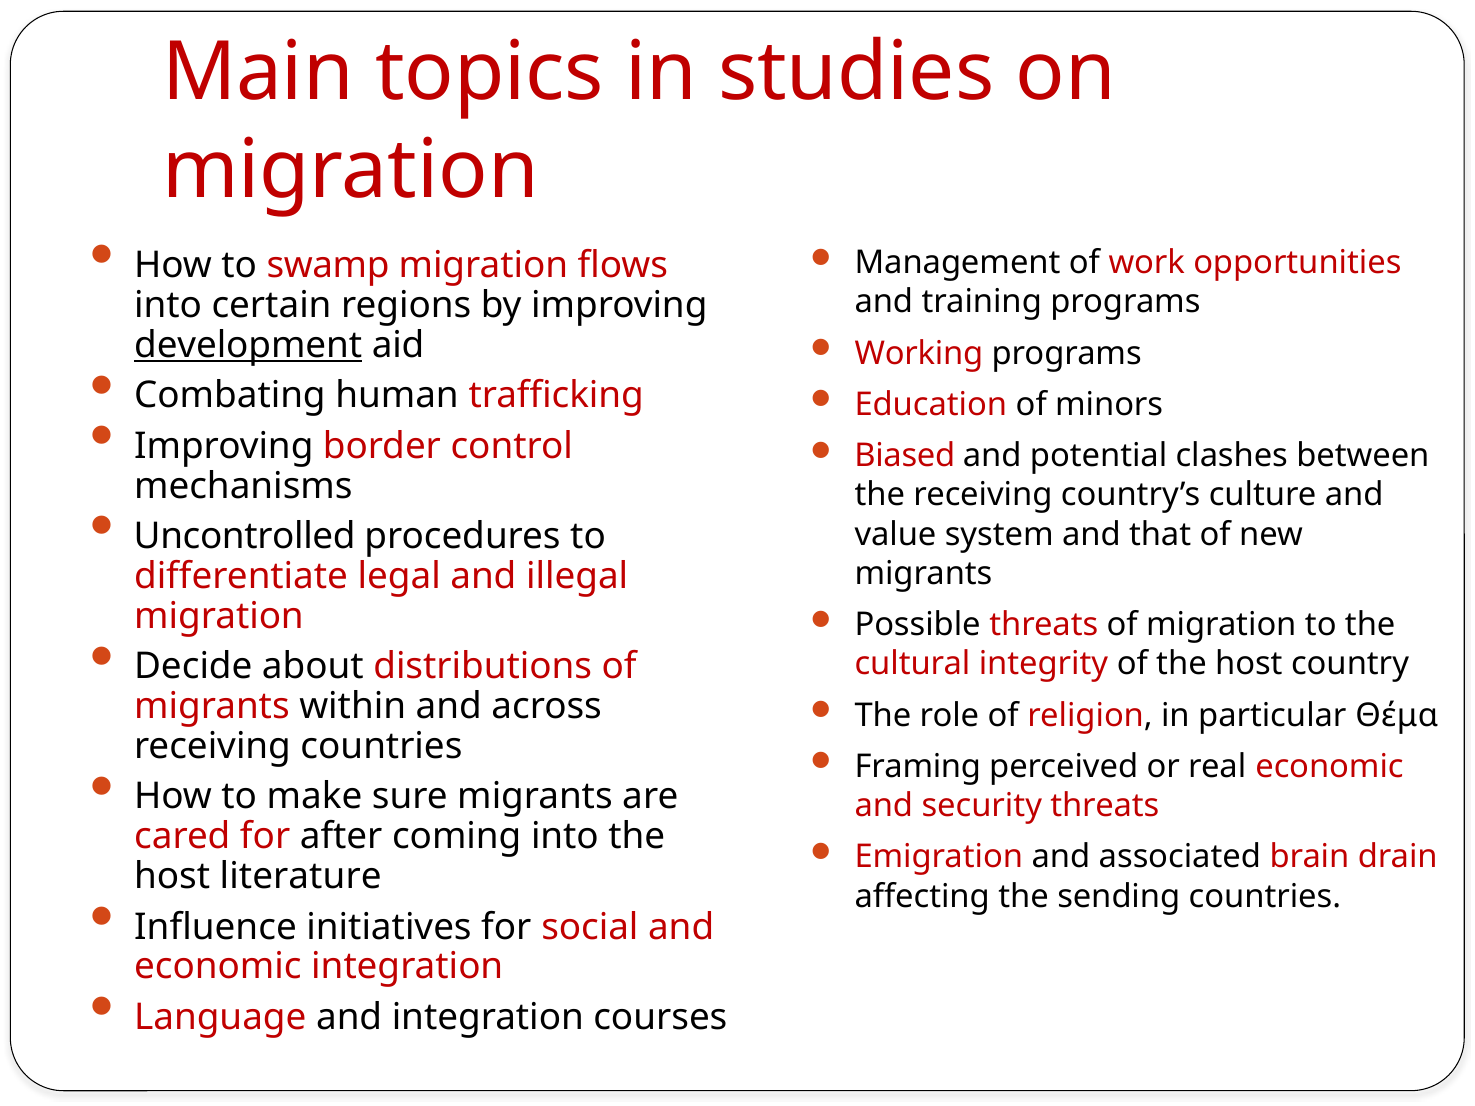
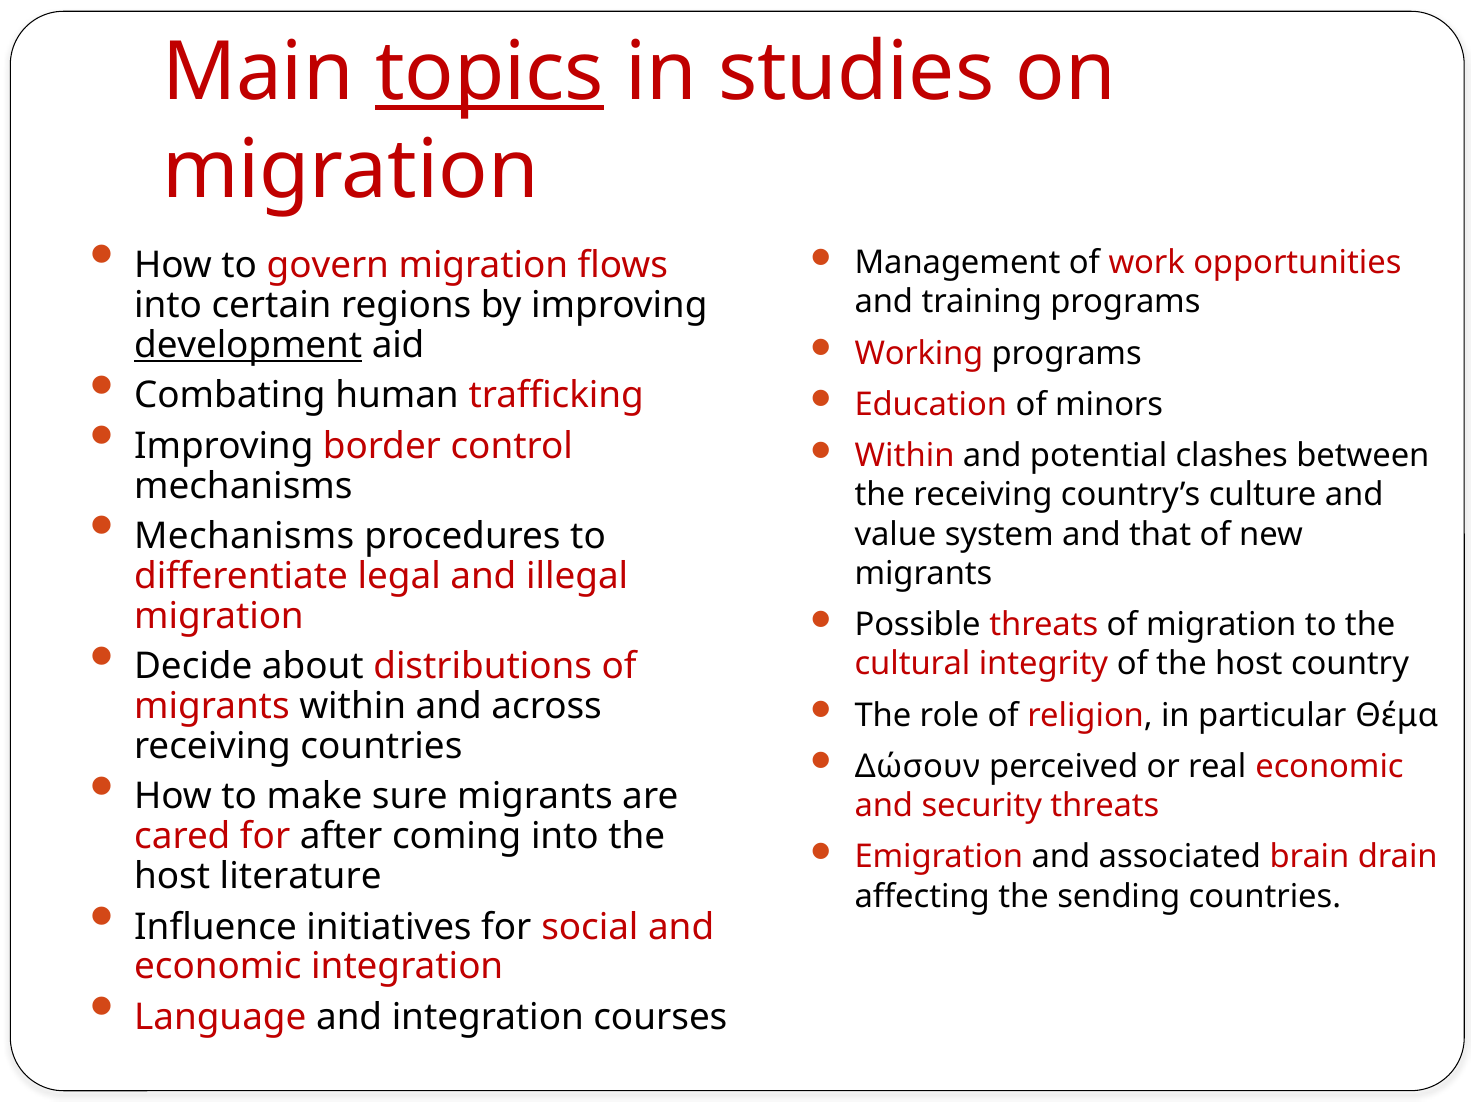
topics underline: none -> present
swamp: swamp -> govern
Biased at (905, 456): Biased -> Within
Uncontrolled at (245, 537): Uncontrolled -> Mechanisms
Framing: Framing -> Δώσουν
